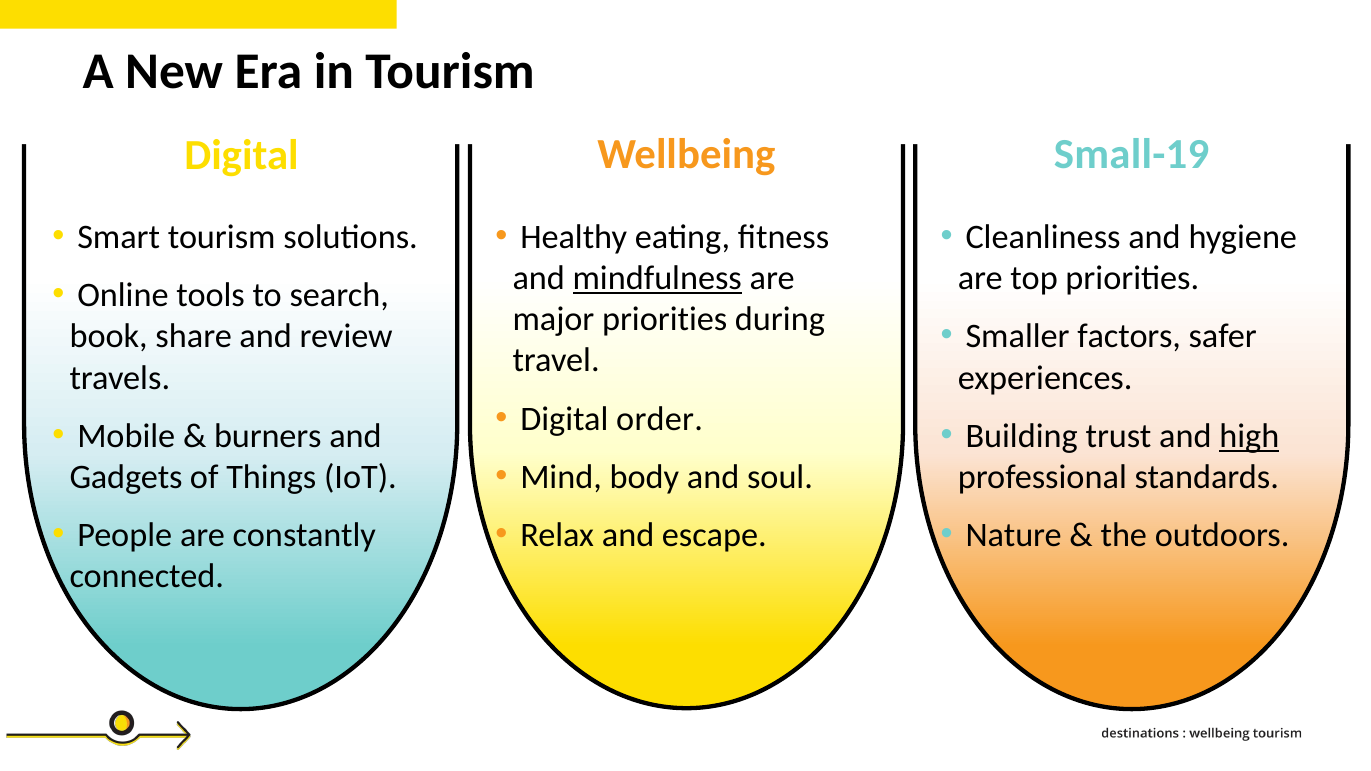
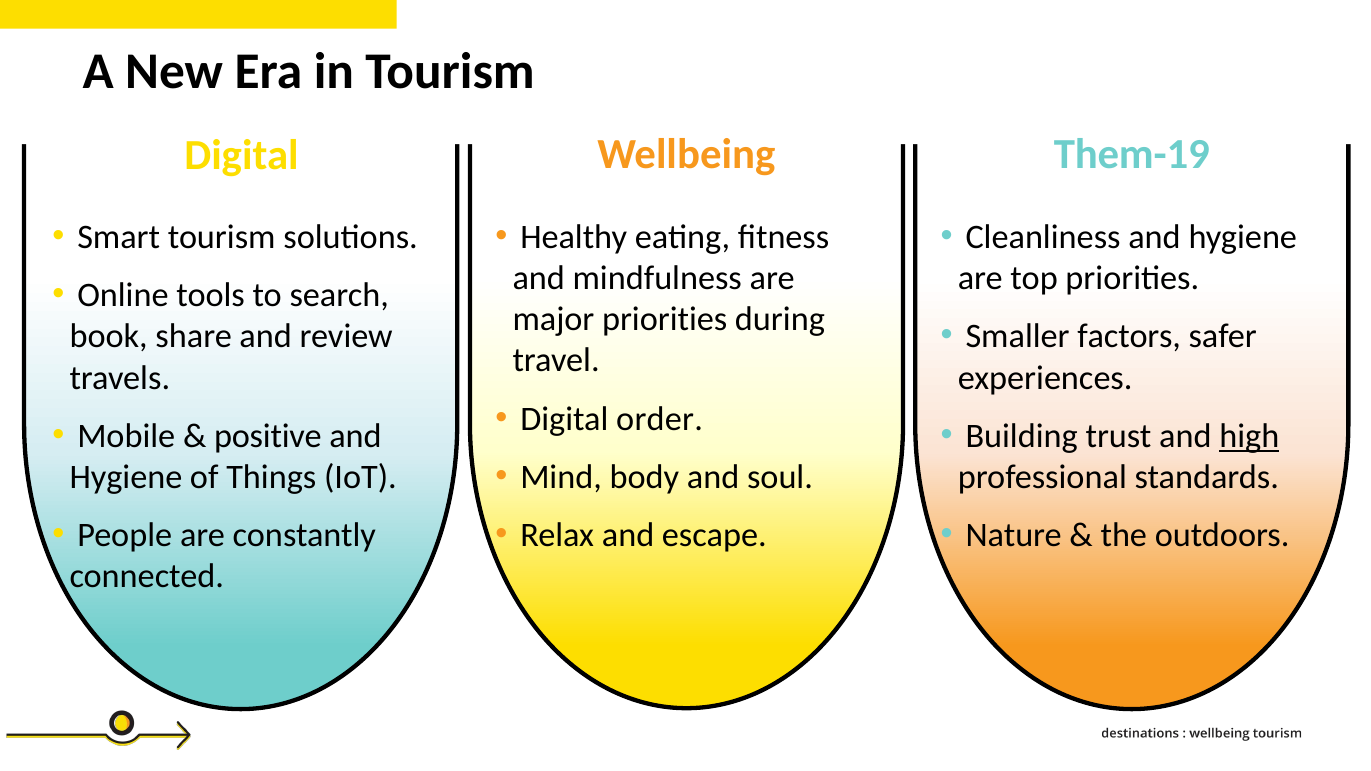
Small-19: Small-19 -> Them-19
mindfulness underline: present -> none
burners: burners -> positive
Gadgets at (126, 477): Gadgets -> Hygiene
